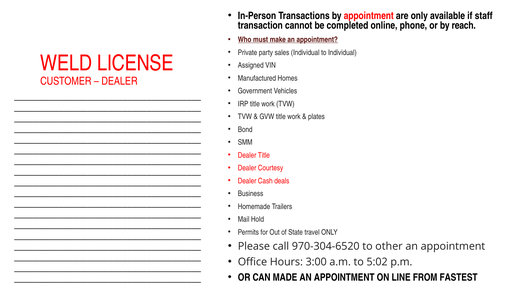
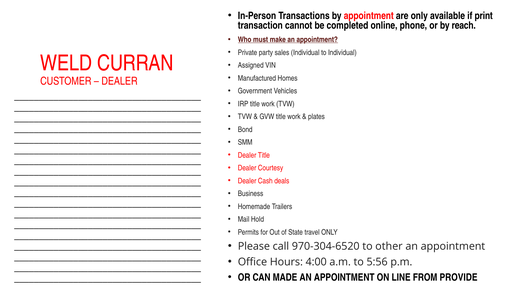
staff: staff -> print
LICENSE: LICENSE -> CURRAN
3:00: 3:00 -> 4:00
5:02: 5:02 -> 5:56
FASTEST: FASTEST -> PROVIDE
